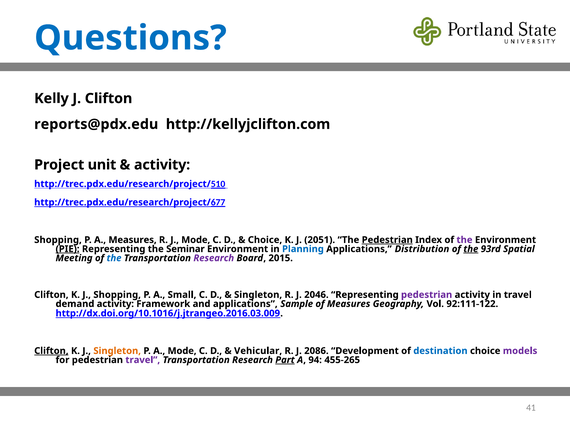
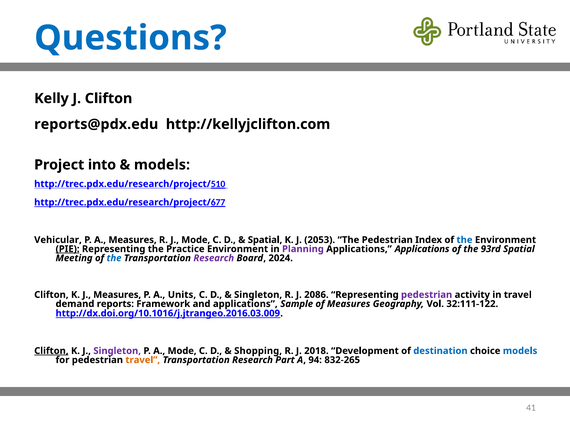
unit: unit -> into
activity at (162, 165): activity -> models
Shopping at (58, 240): Shopping -> Vehicular
Choice at (265, 240): Choice -> Spatial
2051: 2051 -> 2053
Pedestrian at (387, 240) underline: present -> none
the at (465, 240) colour: purple -> blue
Seminar: Seminar -> Practice
Planning colour: blue -> purple
Applications Distribution: Distribution -> Applications
the at (471, 249) underline: present -> none
2015: 2015 -> 2024
J Shopping: Shopping -> Measures
Small: Small -> Units
2046: 2046 -> 2086
demand activity: activity -> reports
92:111-122: 92:111-122 -> 32:111-122
Singleton at (117, 351) colour: orange -> purple
Vehicular: Vehicular -> Shopping
2086: 2086 -> 2018
models at (520, 351) colour: purple -> blue
travel at (143, 360) colour: purple -> orange
Part underline: present -> none
455-265: 455-265 -> 832-265
